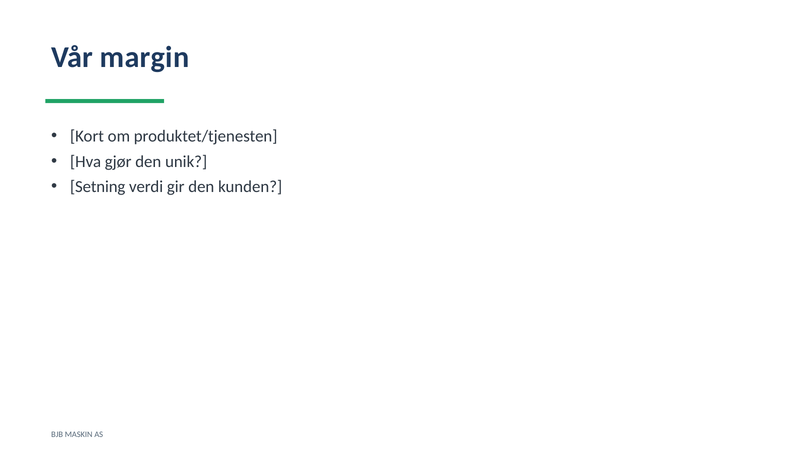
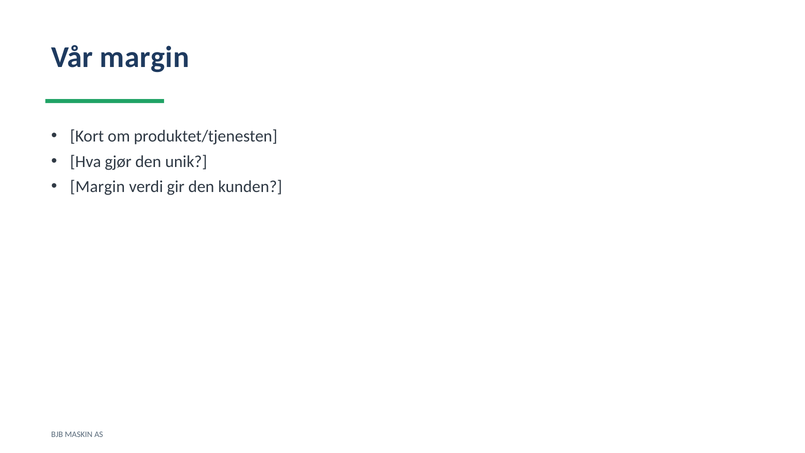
Setning at (98, 187): Setning -> Margin
